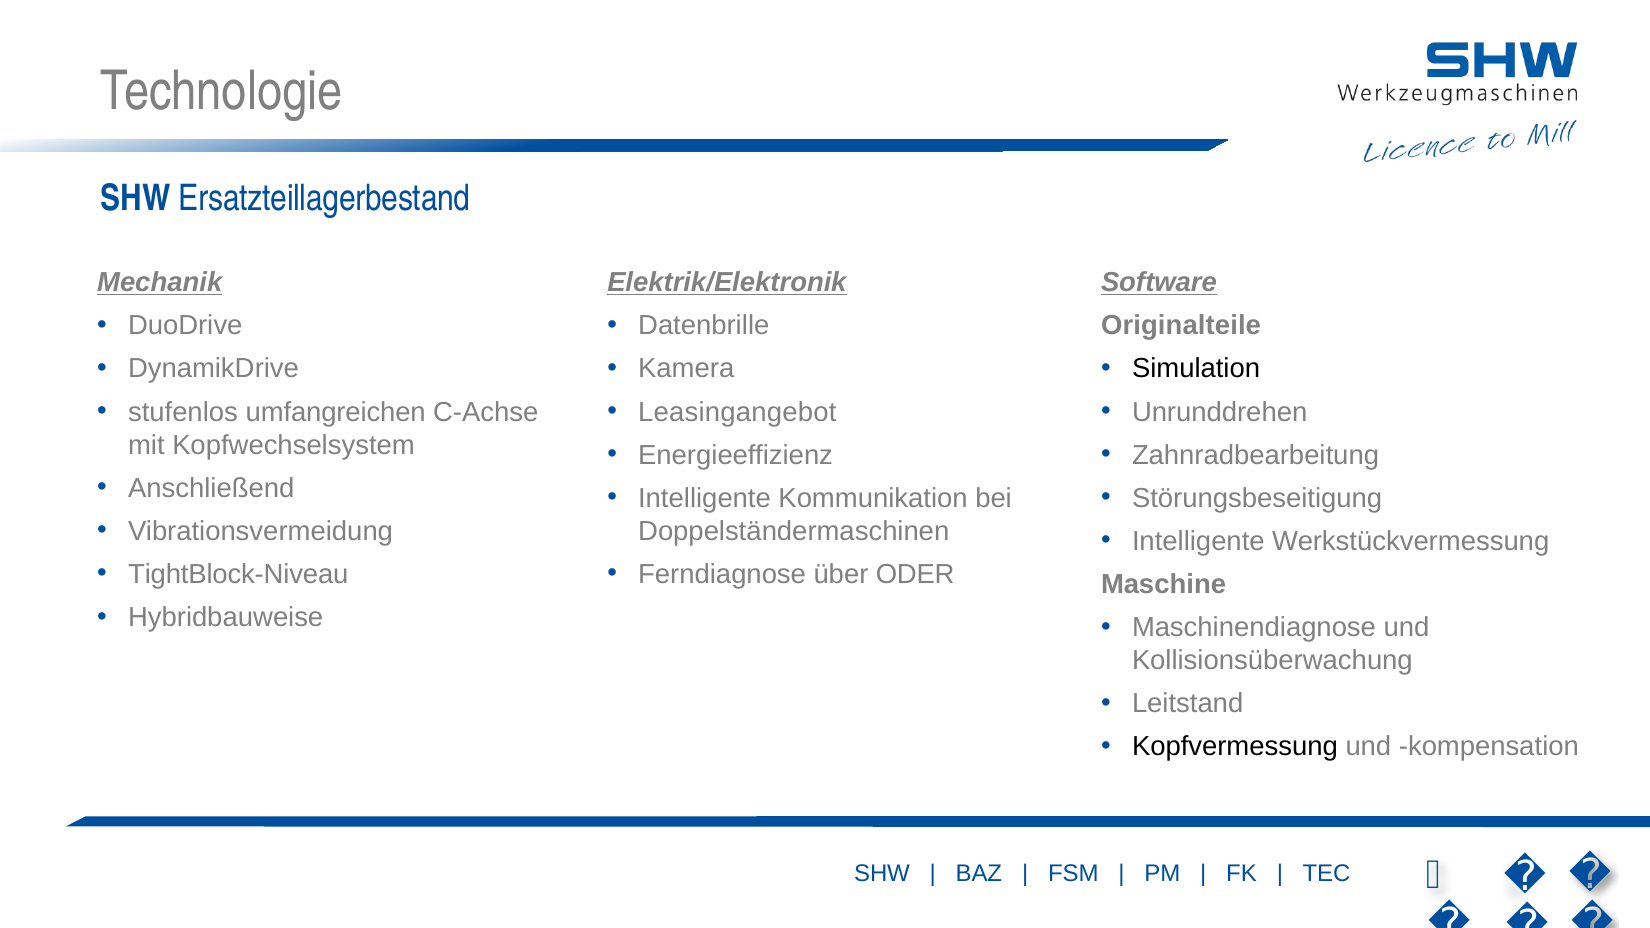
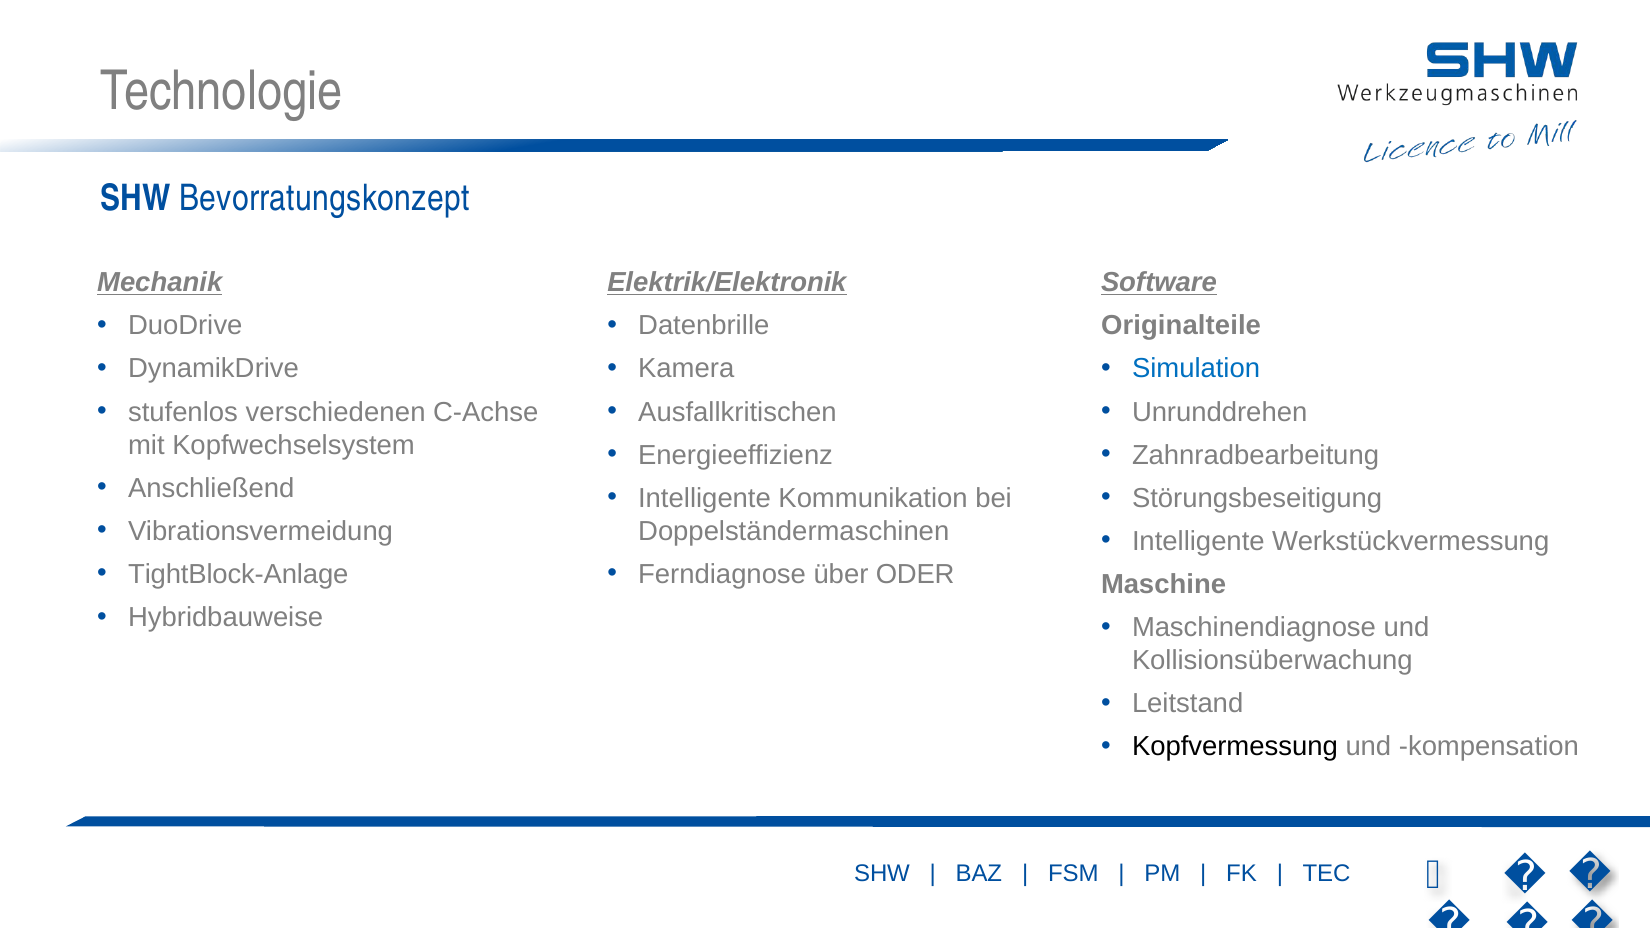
Ersatzteillagerbestand: Ersatzteillagerbestand -> Bevorratungskonzept
Simulation colour: black -> blue
umfangreichen: umfangreichen -> verschiedenen
Leasingangebot: Leasingangebot -> Ausfallkritischen
TightBlock-Niveau: TightBlock-Niveau -> TightBlock-Anlage
